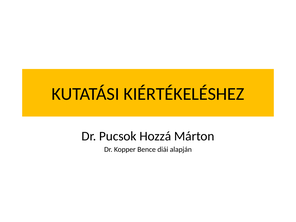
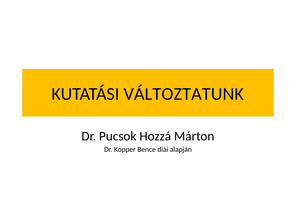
KIÉRTÉKELÉSHEZ: KIÉRTÉKELÉSHEZ -> VÁLTOZTATUNK
